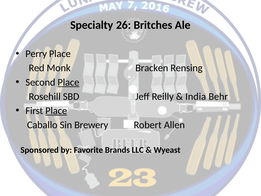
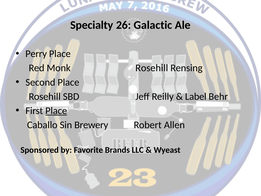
Britches: Britches -> Galactic
Monk Bracken: Bracken -> Rosehill
Place at (68, 82) underline: present -> none
India: India -> Label
